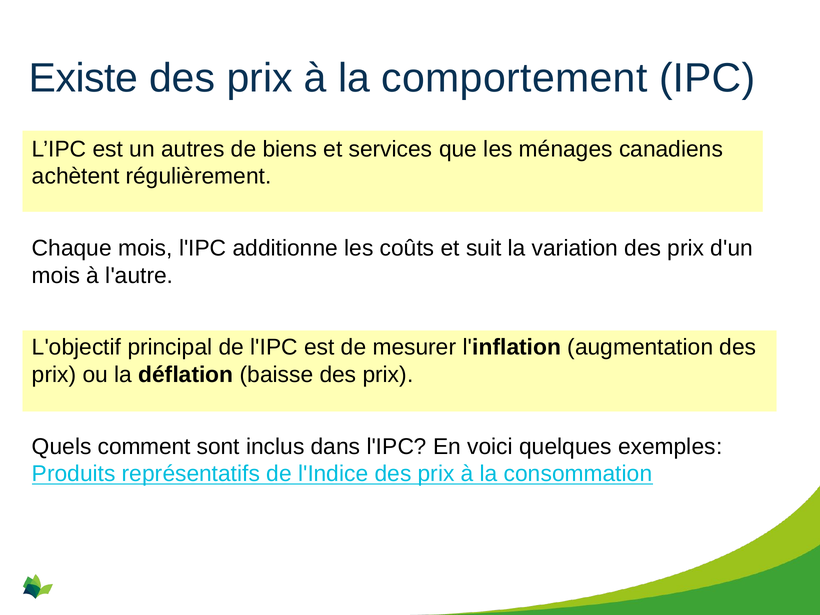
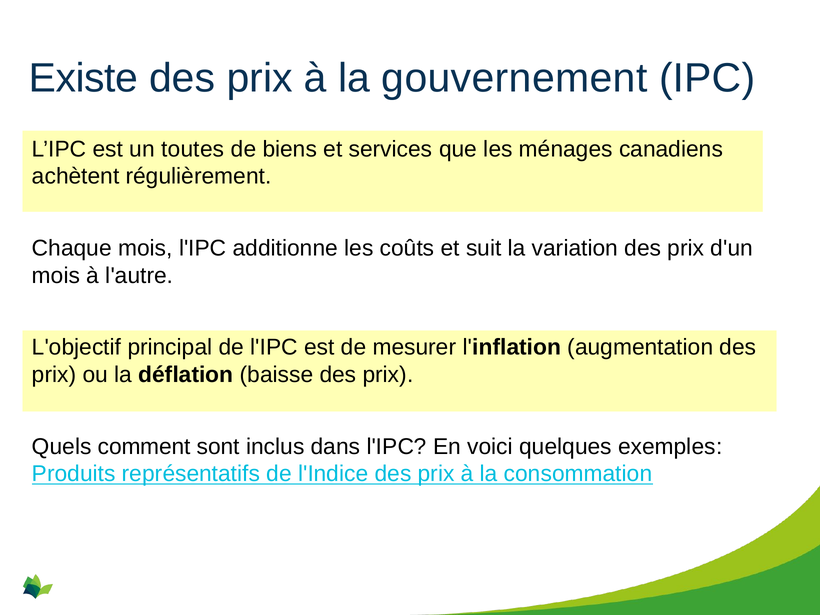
comportement: comportement -> gouvernement
autres: autres -> toutes
